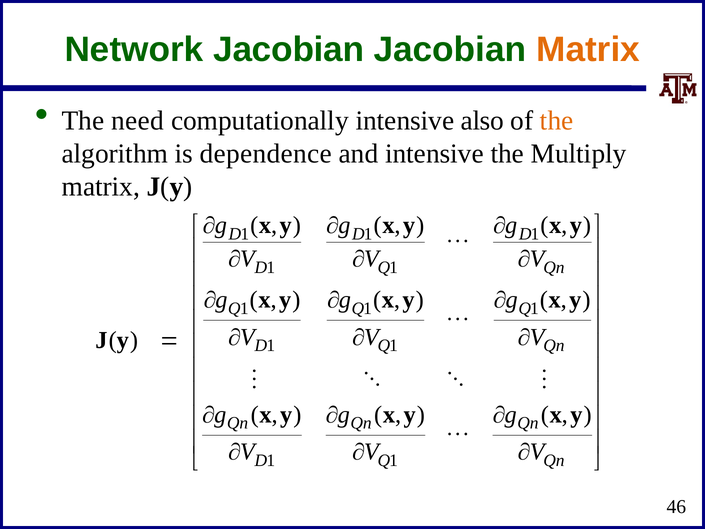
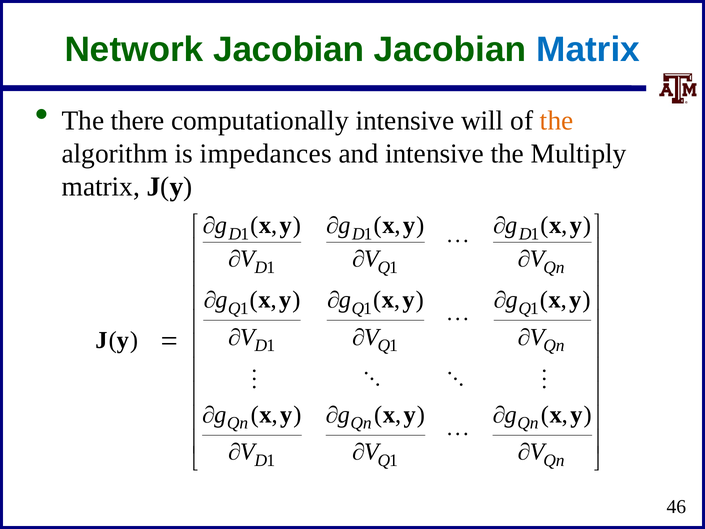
Matrix at (588, 49) colour: orange -> blue
need: need -> there
also: also -> will
dependence: dependence -> impedances
